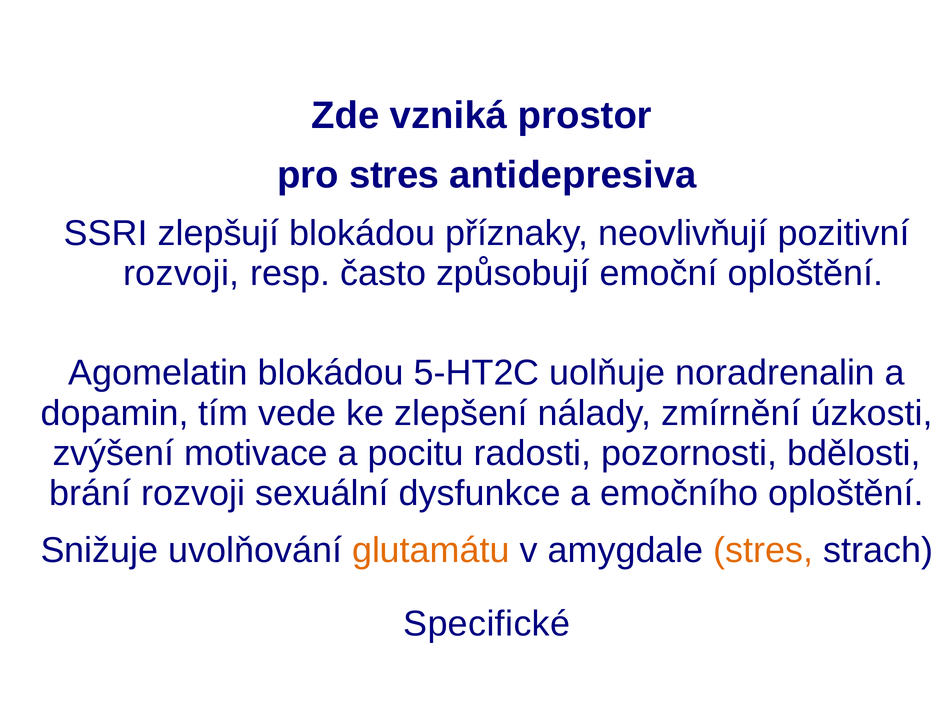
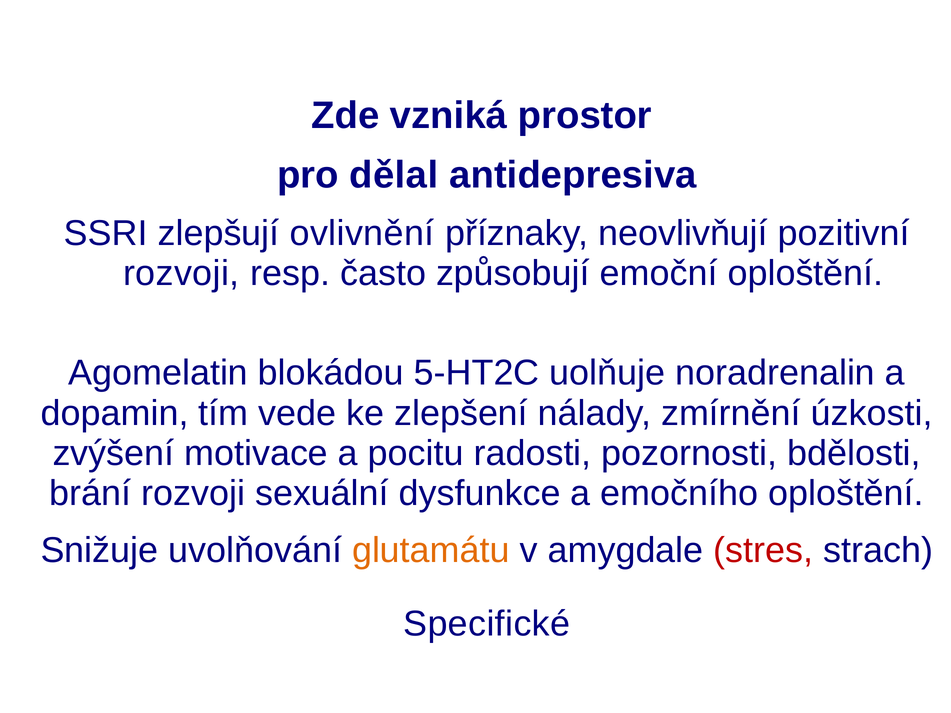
pro stres: stres -> dělal
zlepšují blokádou: blokádou -> ovlivnění
stres at (763, 550) colour: orange -> red
